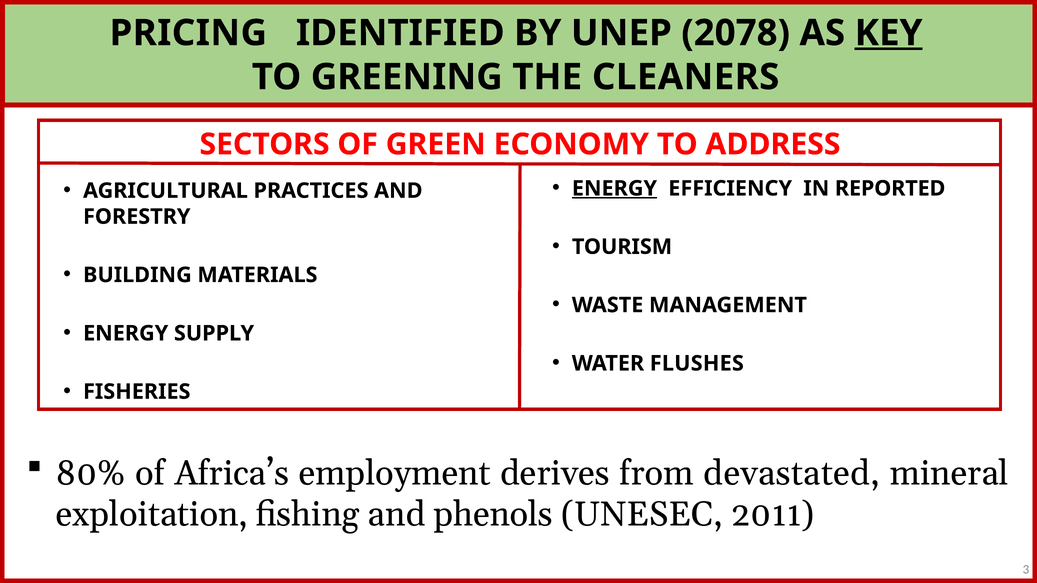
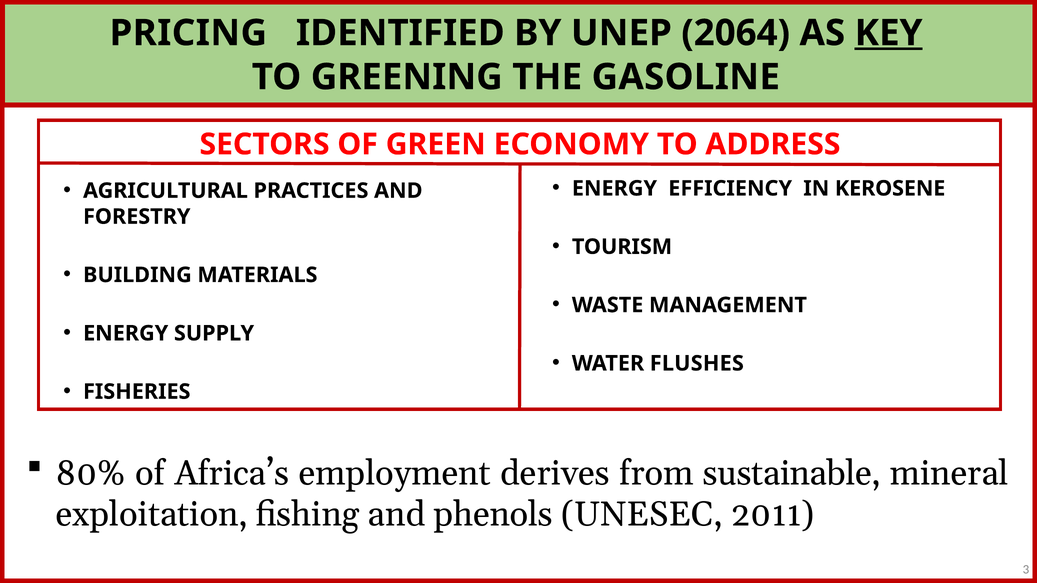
2078: 2078 -> 2064
CLEANERS: CLEANERS -> GASOLINE
ENERGY at (614, 189) underline: present -> none
REPORTED: REPORTED -> KEROSENE
devastated: devastated -> sustainable
